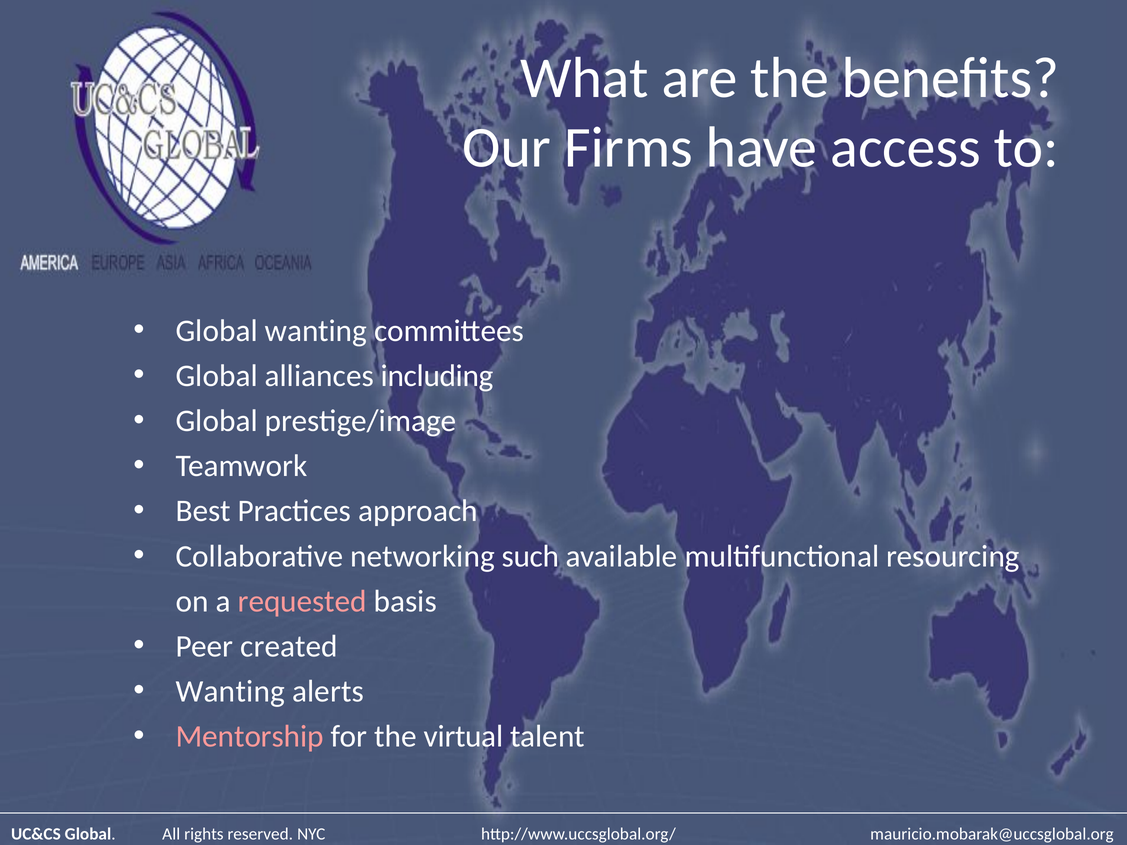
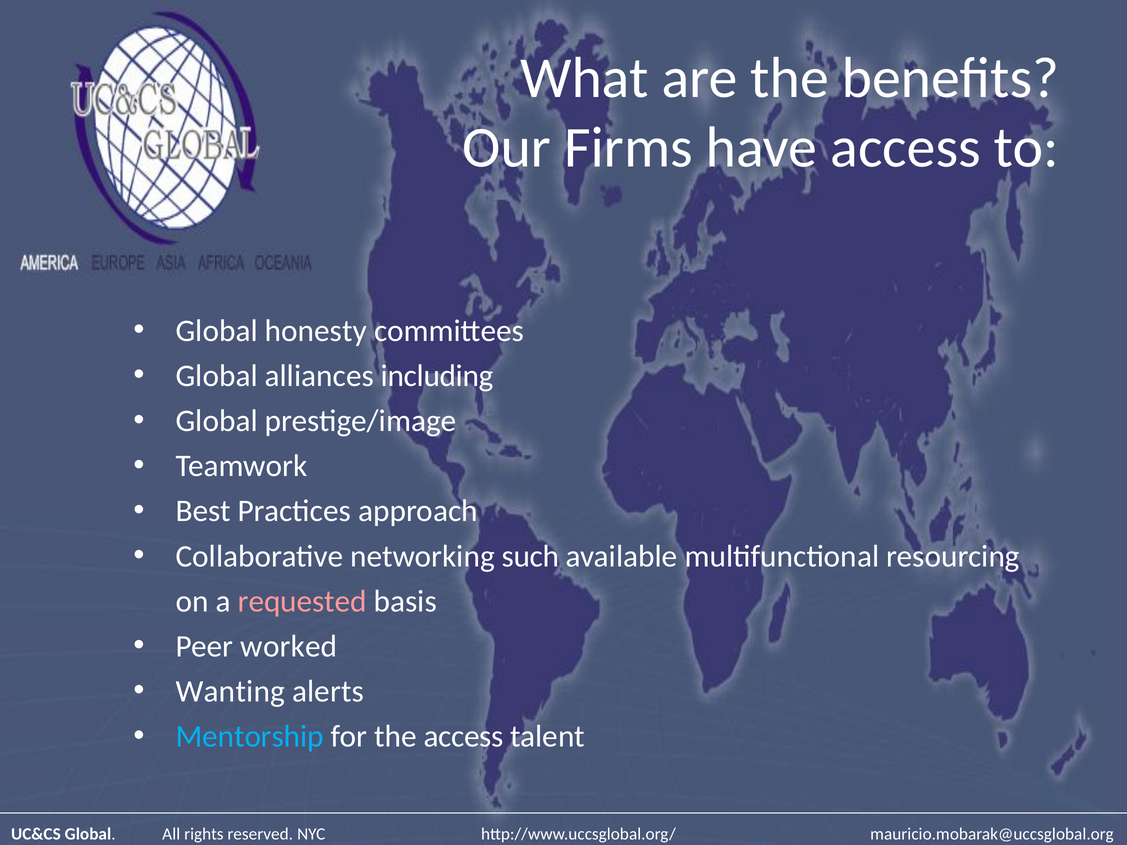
Global wanting: wanting -> honesty
created: created -> worked
Mentorship colour: pink -> light blue
the virtual: virtual -> access
